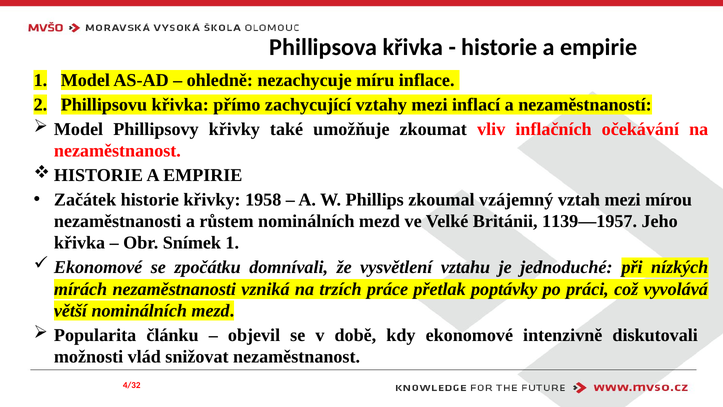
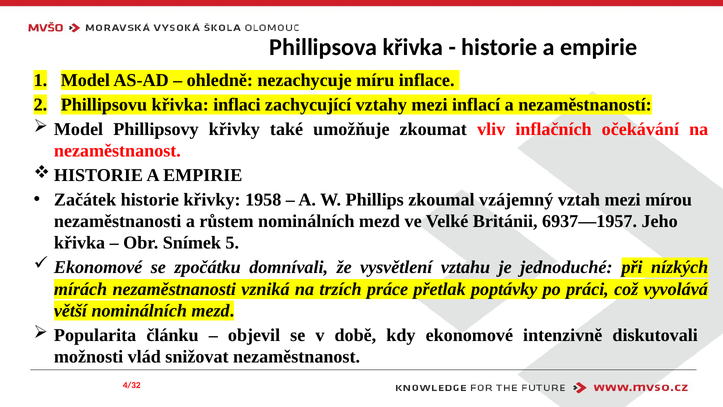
přímo: přímo -> inflaci
1139—1957: 1139—1957 -> 6937—1957
Snímek 1: 1 -> 5
